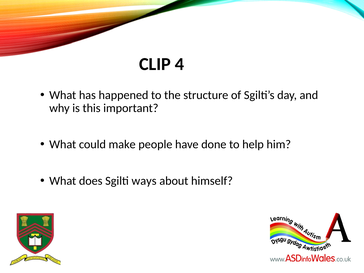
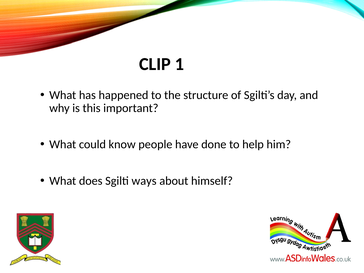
4: 4 -> 1
make: make -> know
